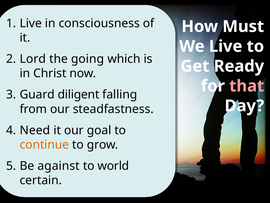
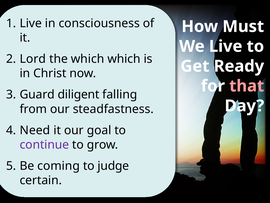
the going: going -> which
continue colour: orange -> purple
against: against -> coming
world: world -> judge
